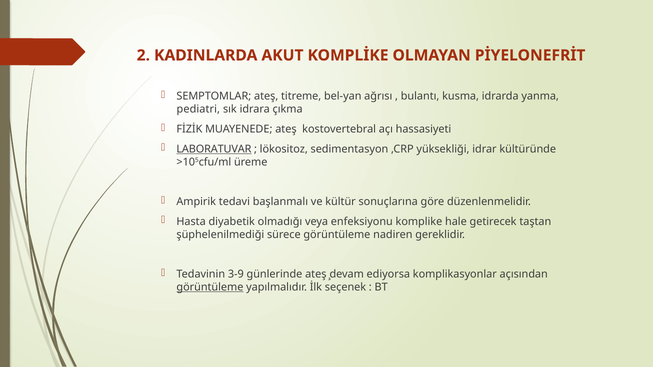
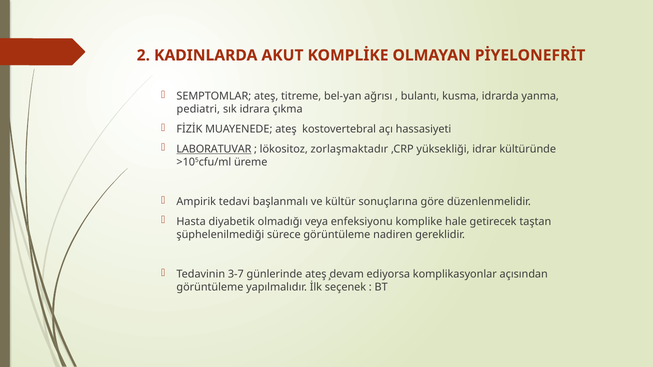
sedimentasyon: sedimentasyon -> zorlaşmaktadır
3-9: 3-9 -> 3-7
görüntüleme at (210, 287) underline: present -> none
